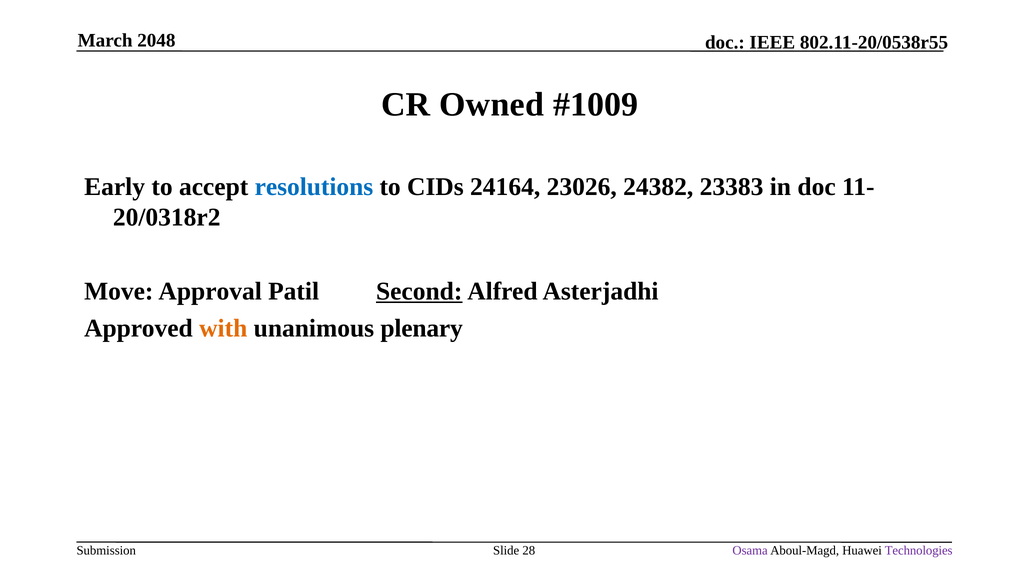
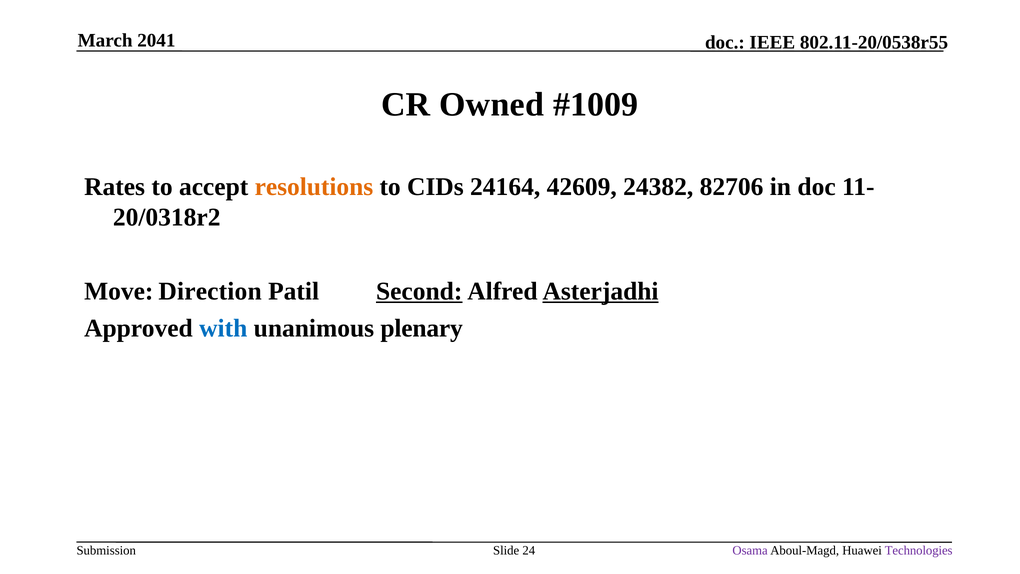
2048: 2048 -> 2041
Early: Early -> Rates
resolutions colour: blue -> orange
23026: 23026 -> 42609
23383: 23383 -> 82706
Approval: Approval -> Direction
Asterjadhi underline: none -> present
with colour: orange -> blue
28: 28 -> 24
